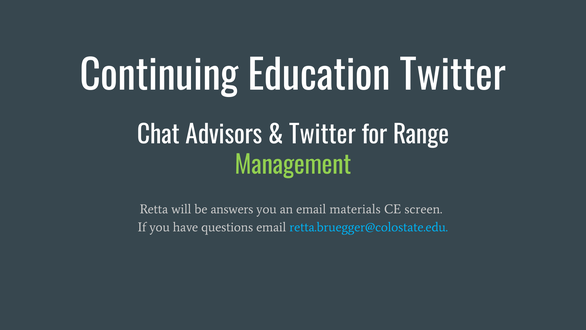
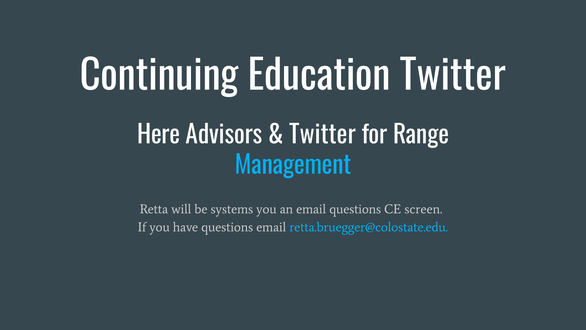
Chat: Chat -> Here
Management colour: light green -> light blue
answers: answers -> systems
email materials: materials -> questions
